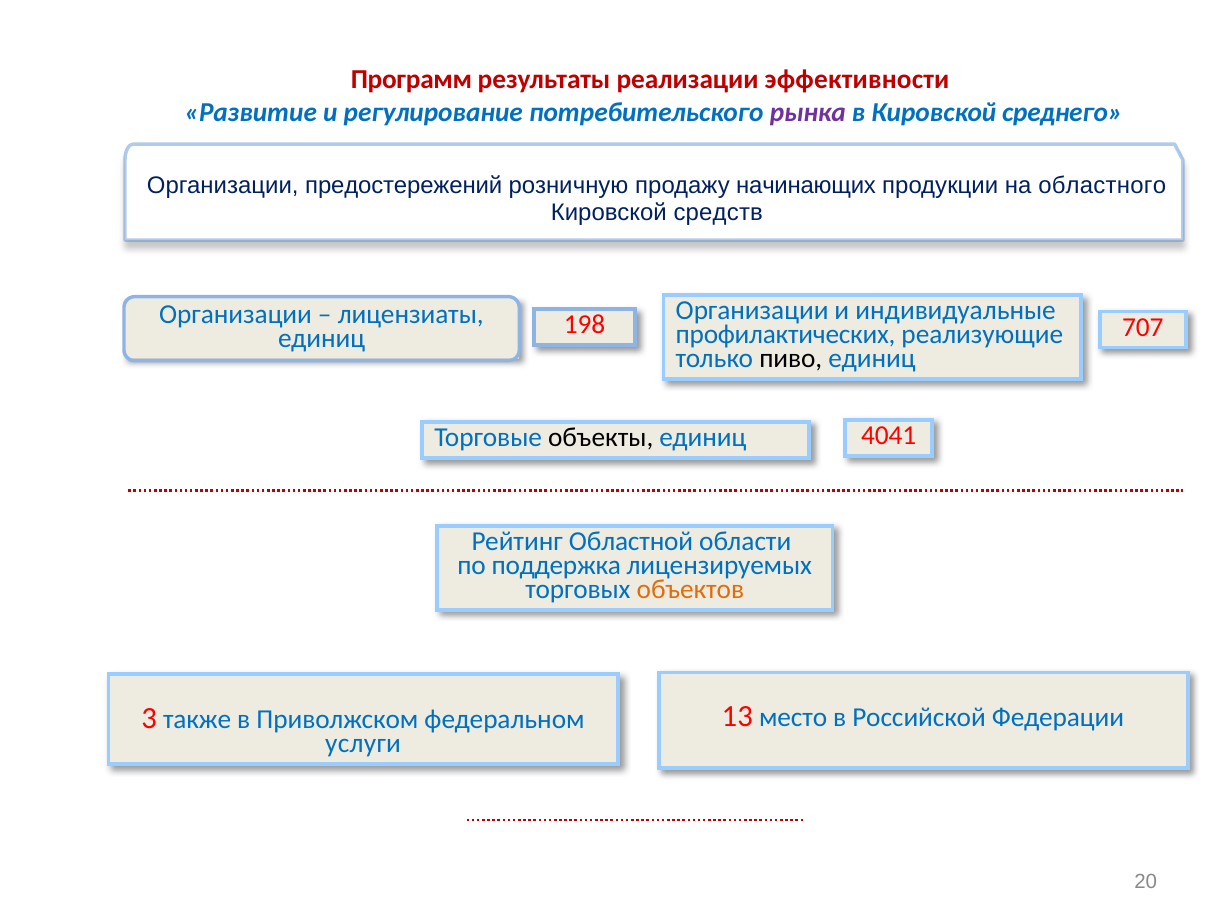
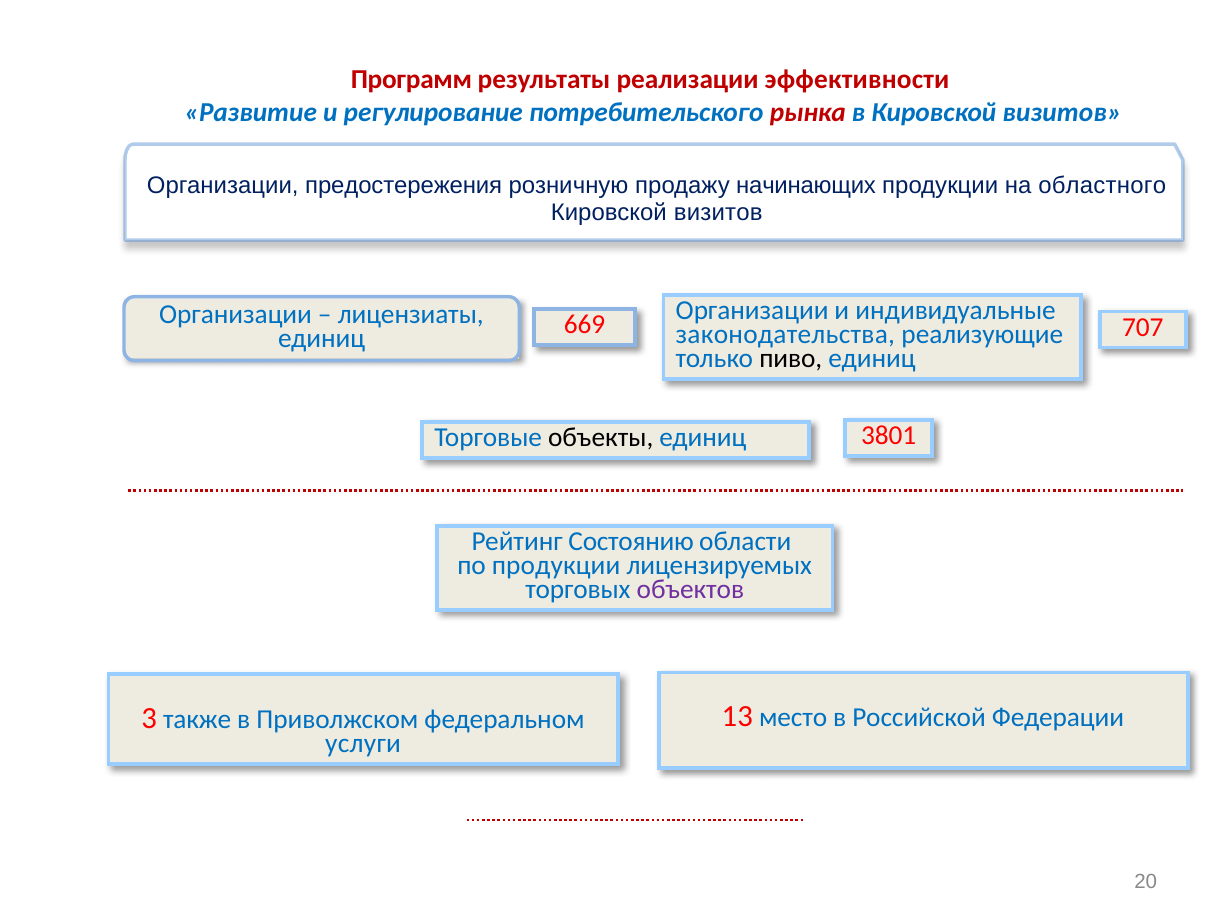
рынка colour: purple -> red
в Кировской среднего: среднего -> визитов
предостережений: предостережений -> предостережения
средств at (718, 213): средств -> визитов
профилактических: профилактических -> законодательства
198: 198 -> 669
4041: 4041 -> 3801
Областной: Областной -> Состоянию
по поддержка: поддержка -> продукции
объектов colour: orange -> purple
